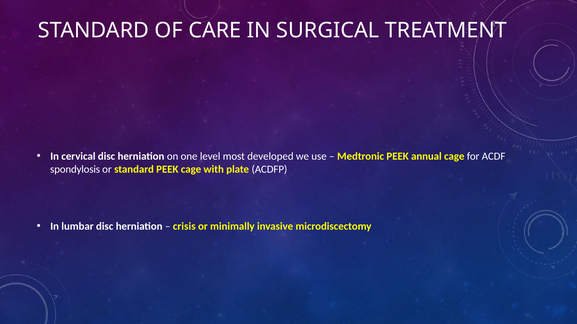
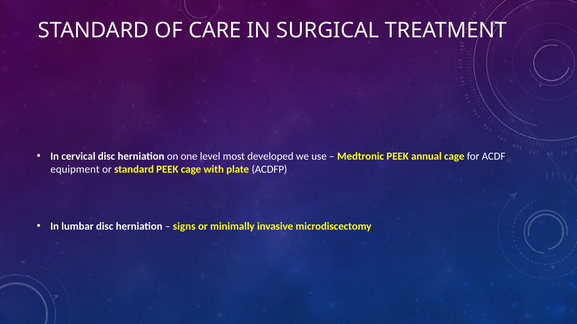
spondylosis: spondylosis -> equipment
crisis: crisis -> signs
